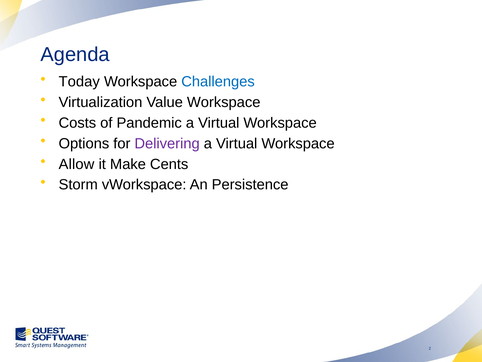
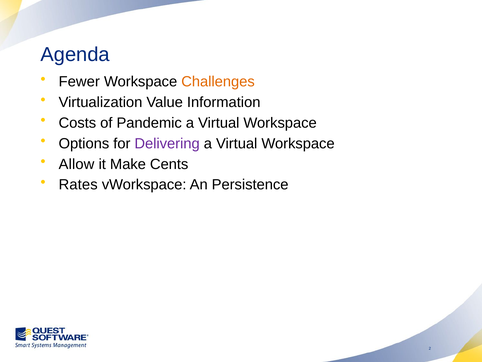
Today: Today -> Fewer
Challenges colour: blue -> orange
Value Workspace: Workspace -> Information
Storm: Storm -> Rates
